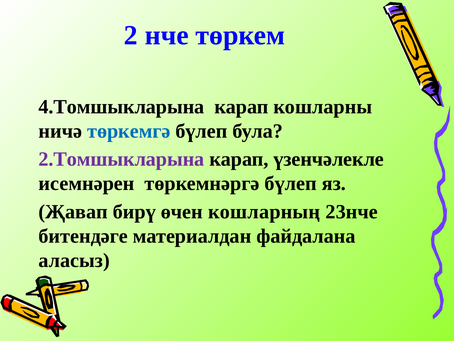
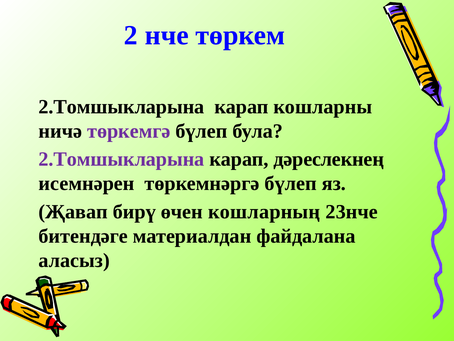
4.Томшыкларына at (121, 107): 4.Томшыкларына -> 2.Томшыкларына
төркемгә colour: blue -> purple
үзенчәлекле: үзенчәлекле -> дәреслекнең
